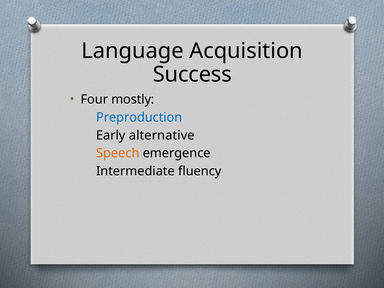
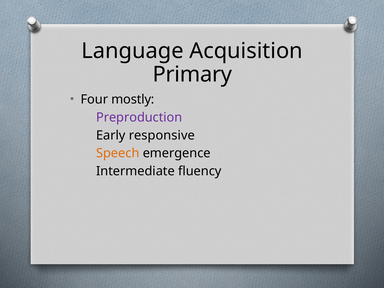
Success: Success -> Primary
Preproduction colour: blue -> purple
alternative: alternative -> responsive
